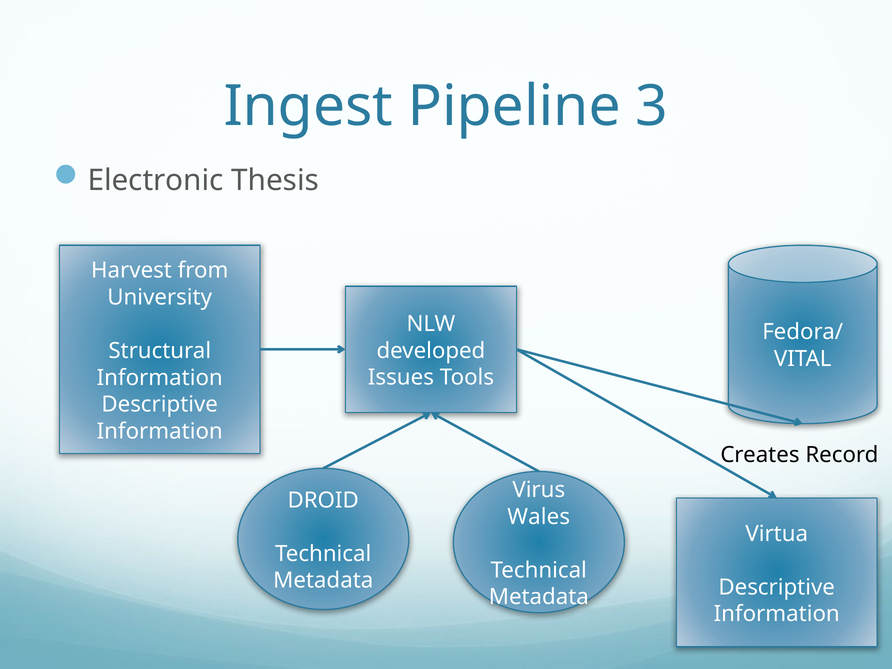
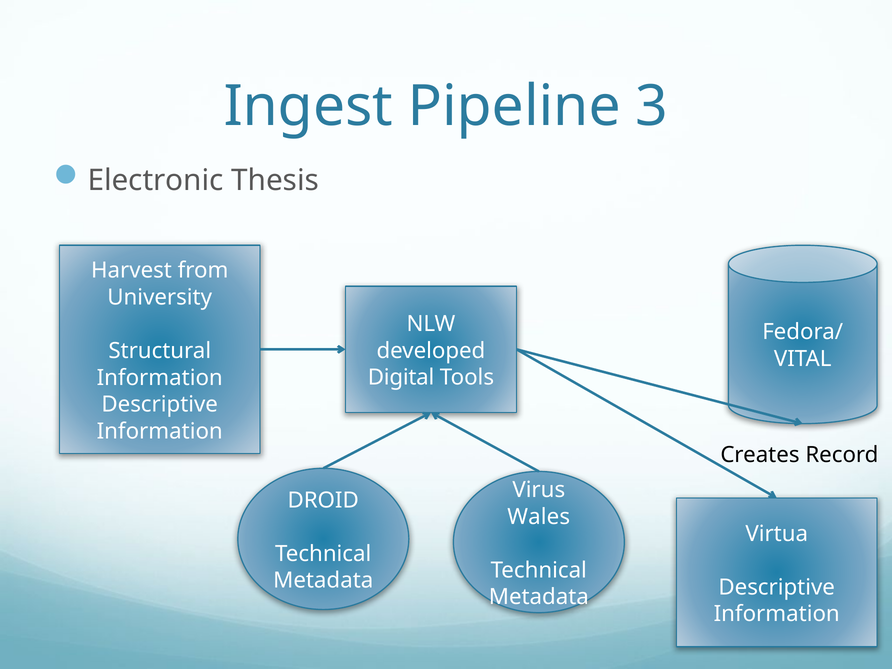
Issues: Issues -> Digital
